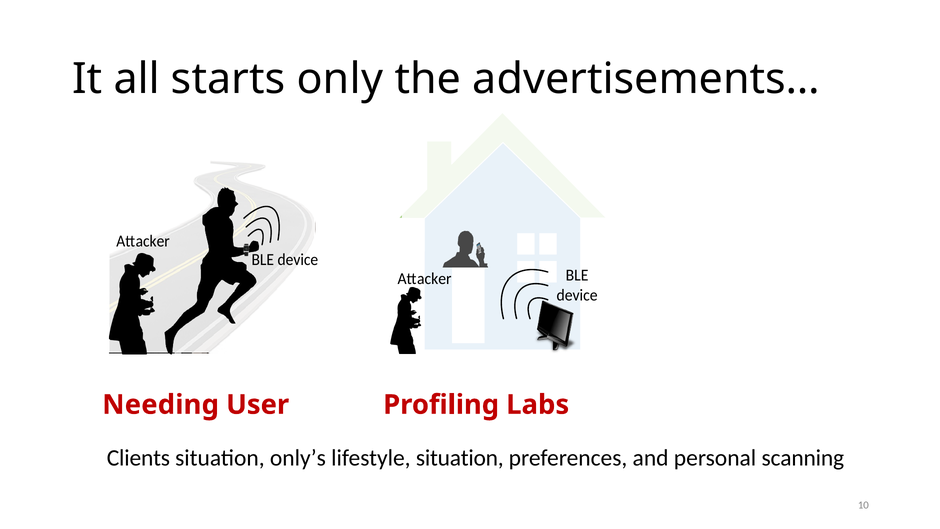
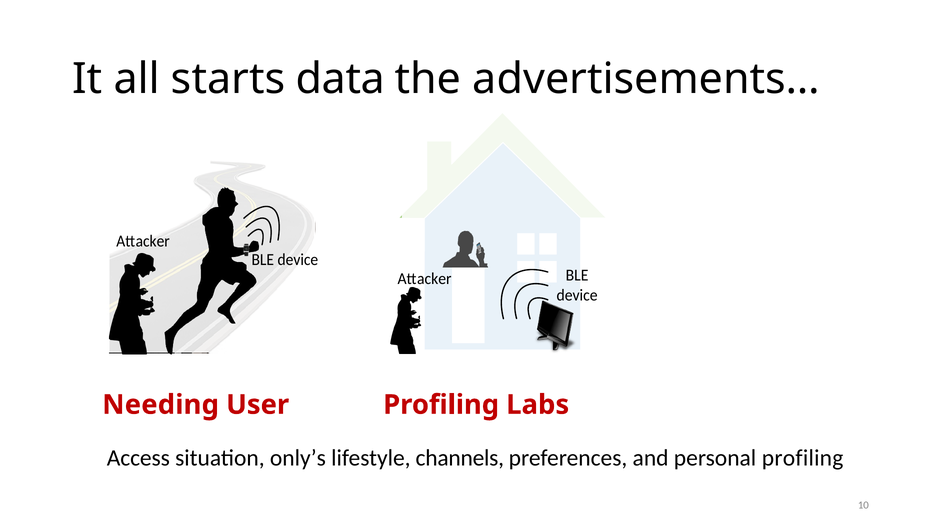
only: only -> data
Clients: Clients -> Access
lifestyle situation: situation -> channels
personal scanning: scanning -> profiling
